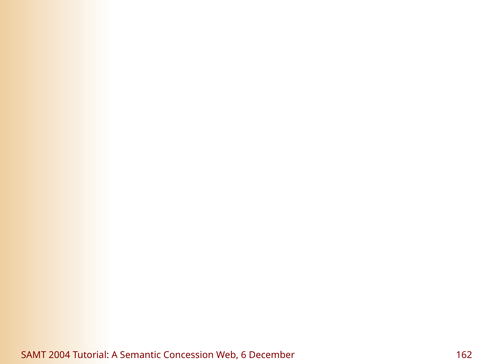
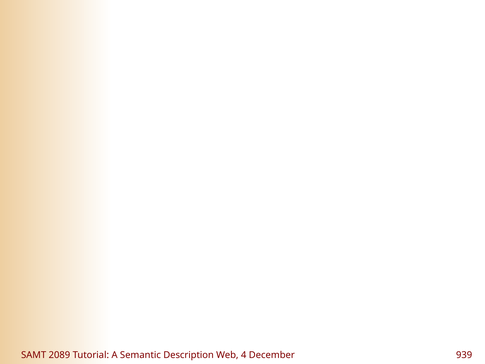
2004: 2004 -> 2089
Concession: Concession -> Description
6: 6 -> 4
162: 162 -> 939
